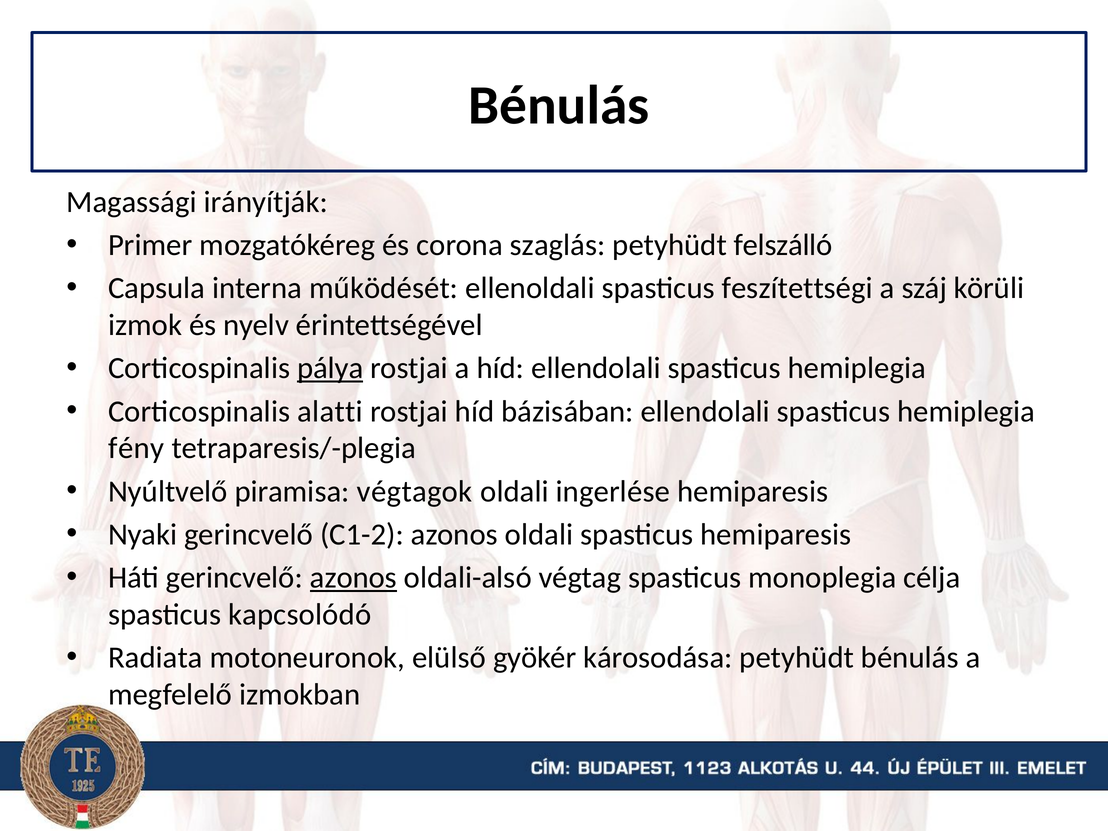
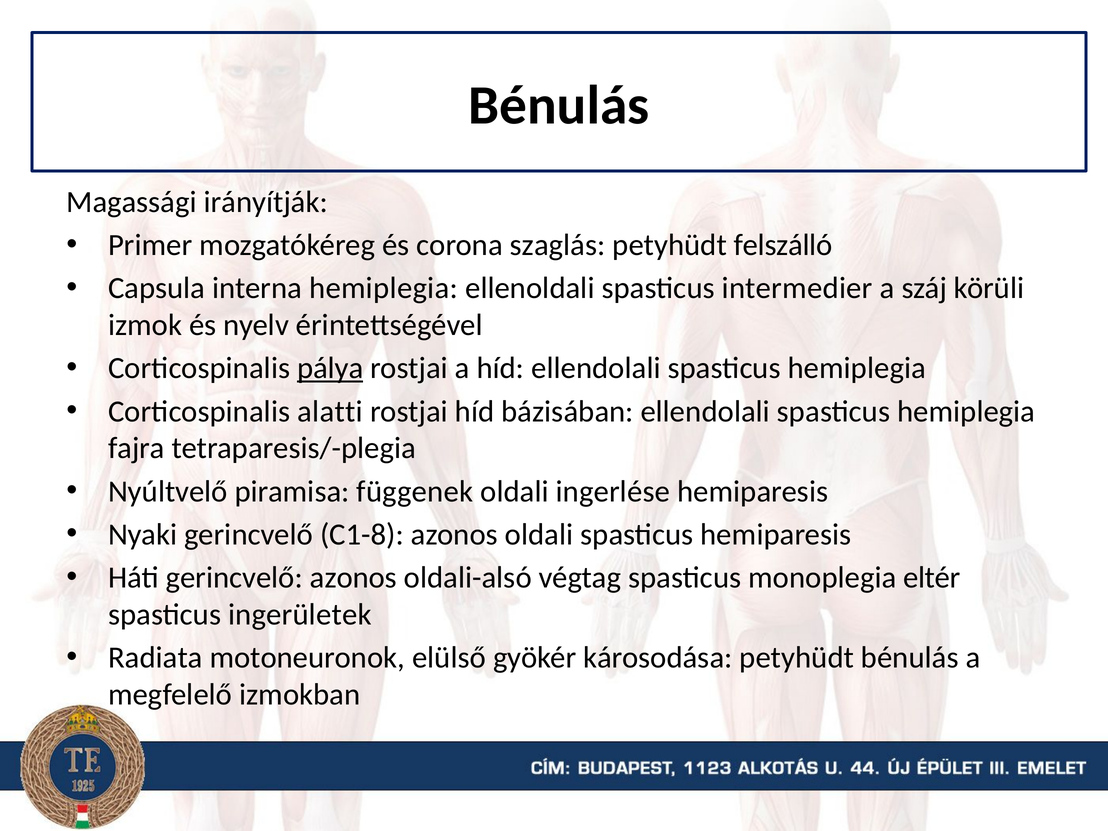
interna működését: működését -> hemiplegia
feszítettségi: feszítettségi -> intermedier
fény: fény -> fajra
végtagok: végtagok -> függenek
C1-2: C1-2 -> C1-8
azonos at (353, 578) underline: present -> none
célja: célja -> eltér
kapcsolódó: kapcsolódó -> ingerületek
